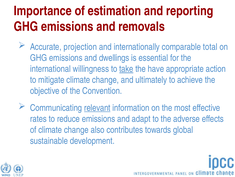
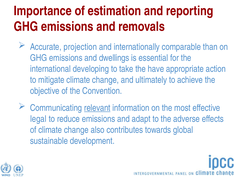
total: total -> than
willingness: willingness -> developing
take underline: present -> none
rates: rates -> legal
